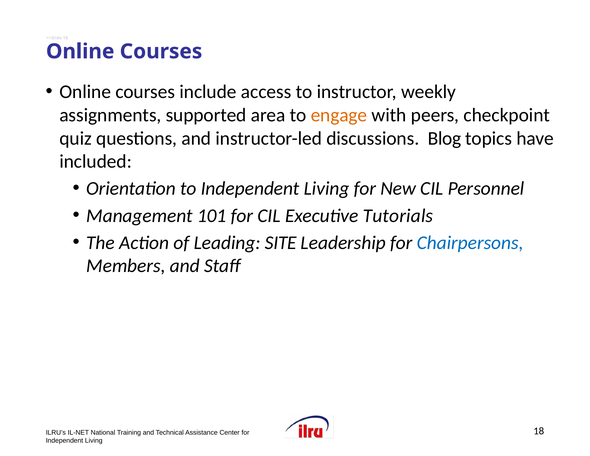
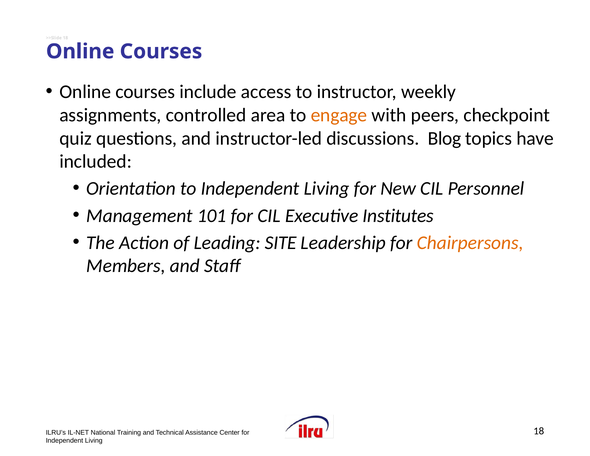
supported: supported -> controlled
Tutorials: Tutorials -> Institutes
Chairpersons colour: blue -> orange
